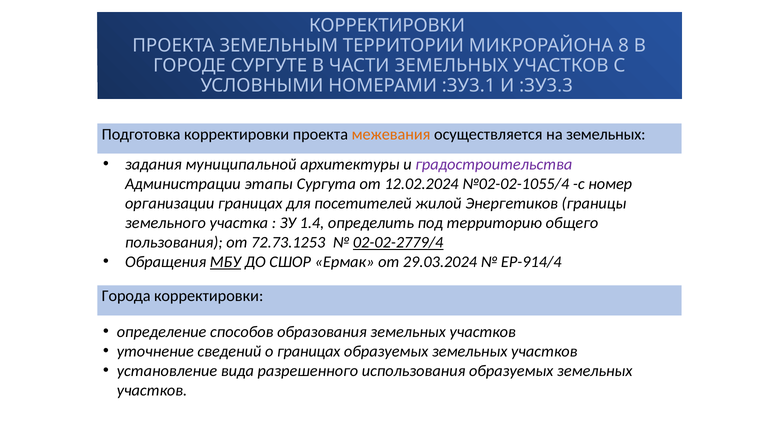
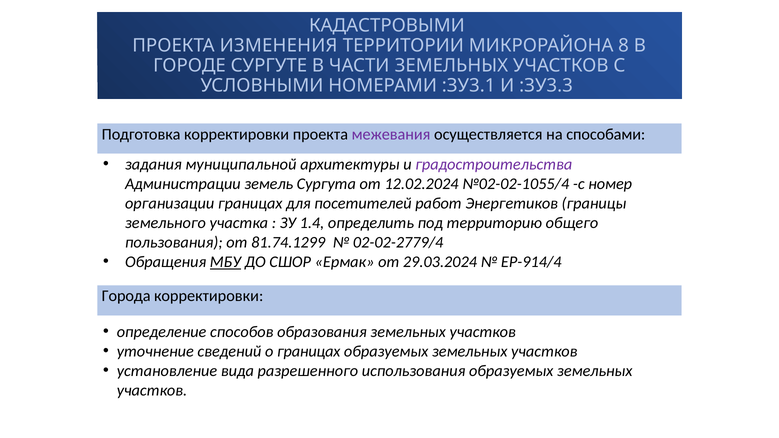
КОРРЕКТИРОВКИ at (387, 25): КОРРЕКТИРОВКИ -> КАДАСТРОВЫМИ
ЗЕМЕЛЬНЫМ: ЗЕМЕЛЬНЫМ -> ИЗМЕНЕНИЯ
межевания colour: orange -> purple
на земельных: земельных -> способами
этапы: этапы -> земель
жилой: жилой -> работ
72.73.1253: 72.73.1253 -> 81.74.1299
02-02-2779/4 underline: present -> none
